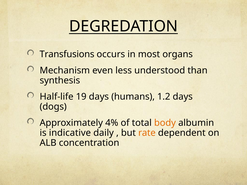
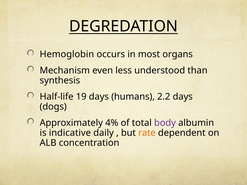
Transfusions: Transfusions -> Hemoglobin
1.2: 1.2 -> 2.2
body colour: orange -> purple
